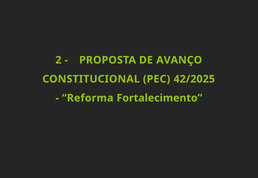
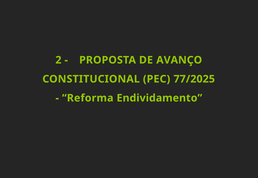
42/2025: 42/2025 -> 77/2025
Fortalecimento: Fortalecimento -> Endividamento
